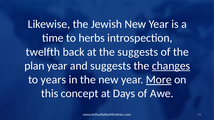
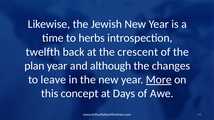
the suggests: suggests -> crescent
and suggests: suggests -> although
changes underline: present -> none
years: years -> leave
